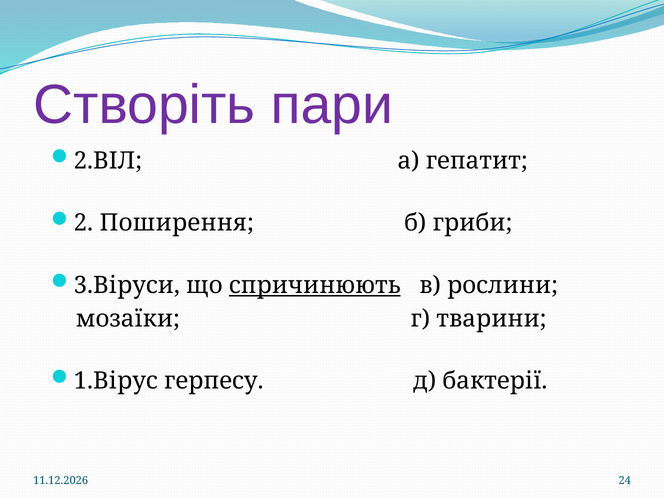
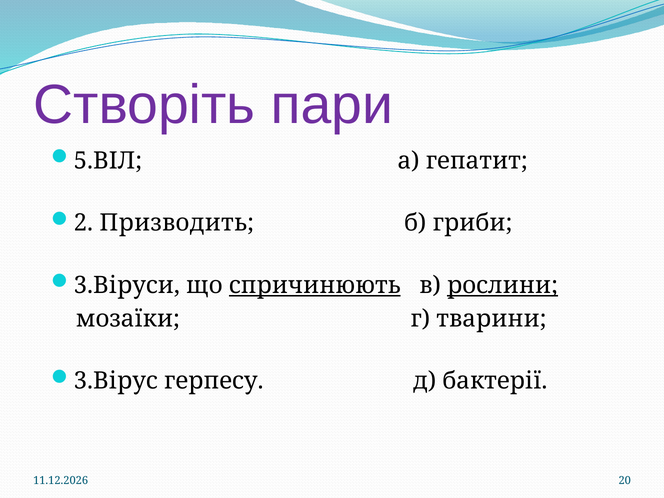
2.ВІЛ: 2.ВІЛ -> 5.ВІЛ
Поширення: Поширення -> Призводить
рослини underline: none -> present
1.Вірус: 1.Вірус -> 3.Вірус
24: 24 -> 20
